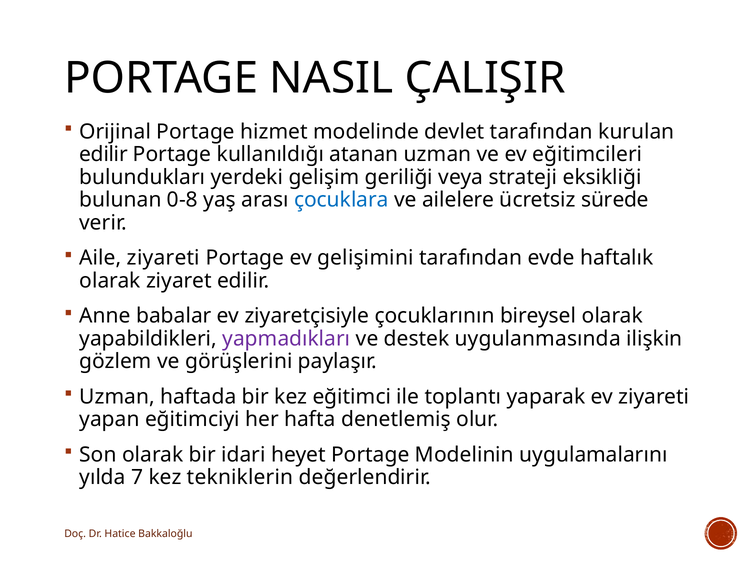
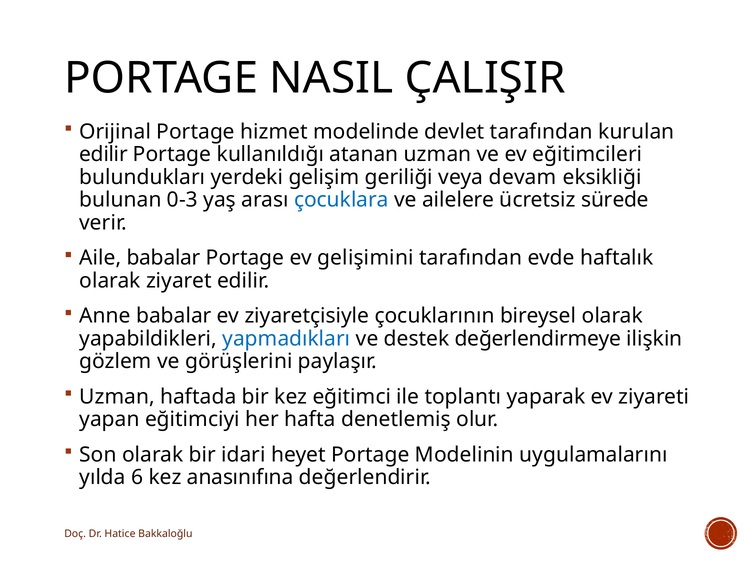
strateji: strateji -> devam
0-8: 0-8 -> 0-3
Aile ziyareti: ziyareti -> babalar
yapmadıkları colour: purple -> blue
uygulanmasında: uygulanmasında -> değerlendirmeye
7: 7 -> 6
tekniklerin: tekniklerin -> anasınıfına
